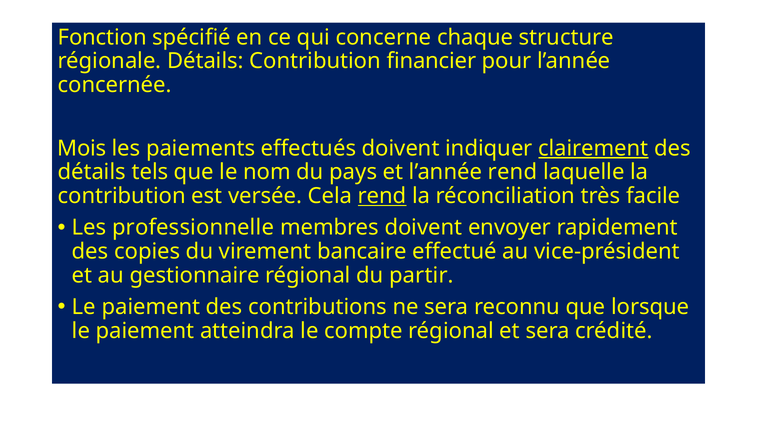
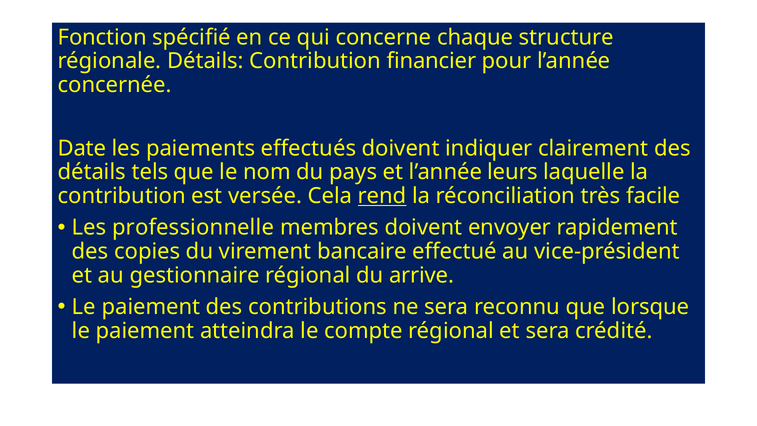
Mois: Mois -> Date
clairement underline: present -> none
l’année rend: rend -> leurs
partir: partir -> arrive
